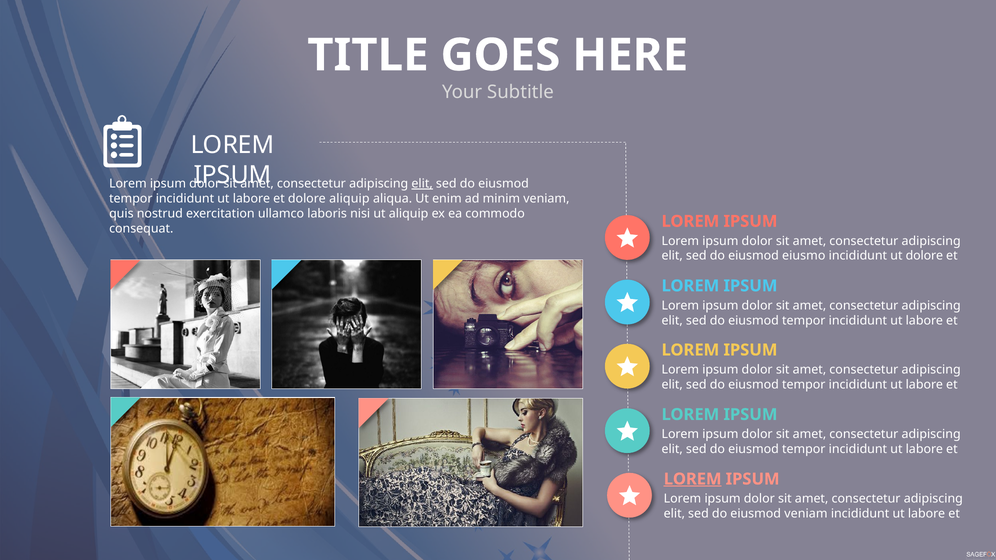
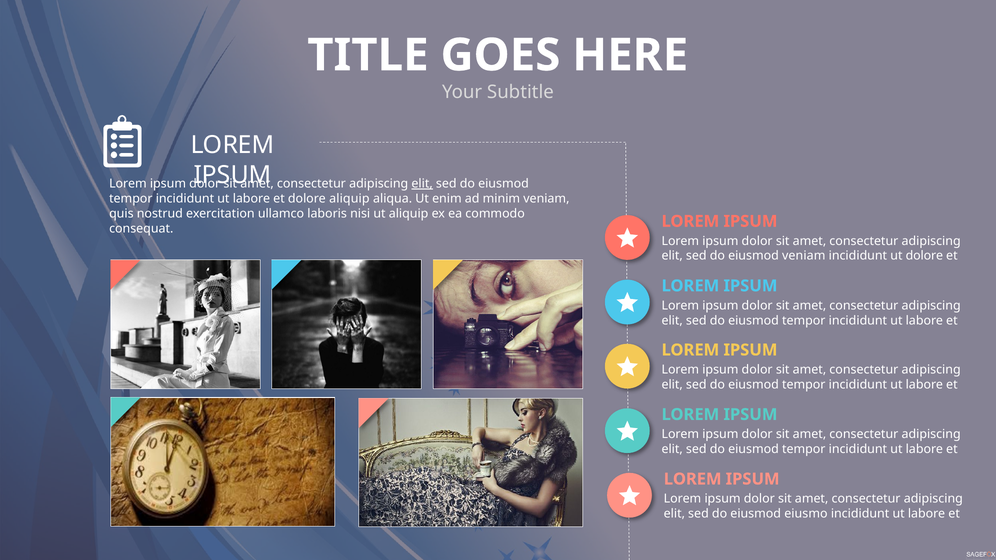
eiusmod eiusmo: eiusmo -> veniam
LOREM at (693, 479) underline: present -> none
eiusmod veniam: veniam -> eiusmo
